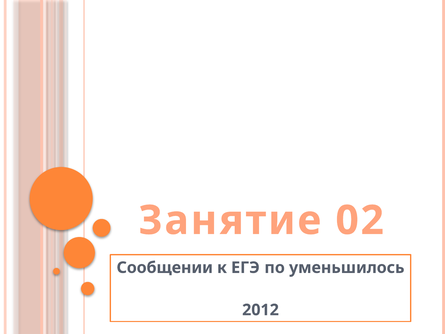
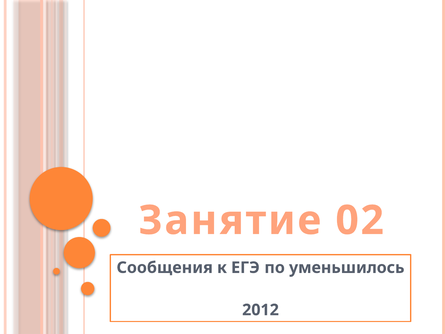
Сообщении: Сообщении -> Сообщения
